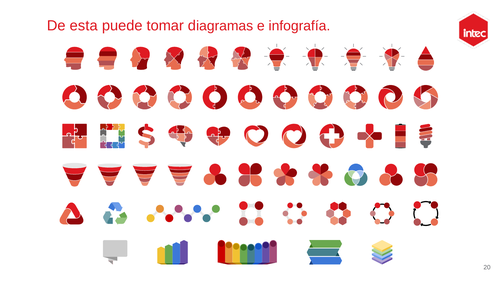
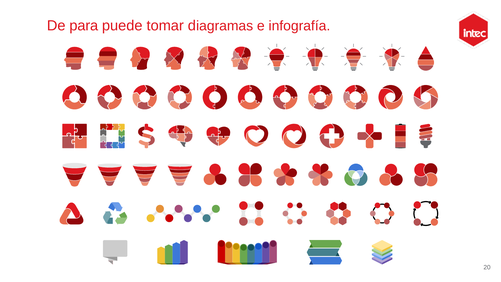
esta: esta -> para
